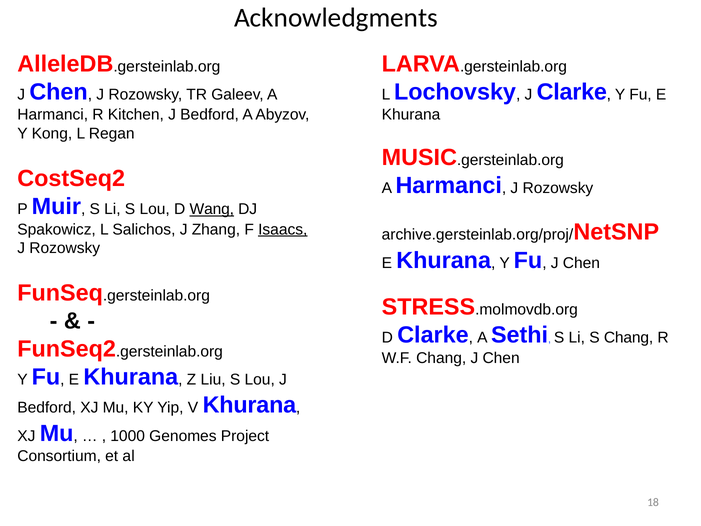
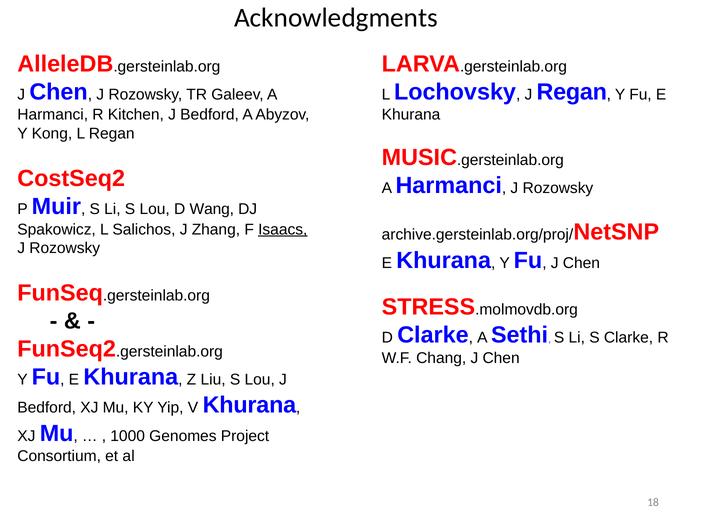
J Clarke: Clarke -> Regan
Wang underline: present -> none
S Chang: Chang -> Clarke
